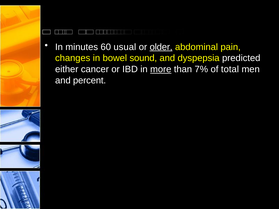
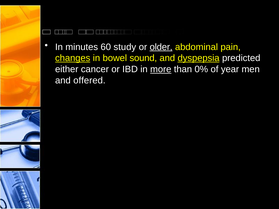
usual: usual -> study
changes underline: none -> present
dyspepsia underline: none -> present
7%: 7% -> 0%
total: total -> year
percent: percent -> offered
